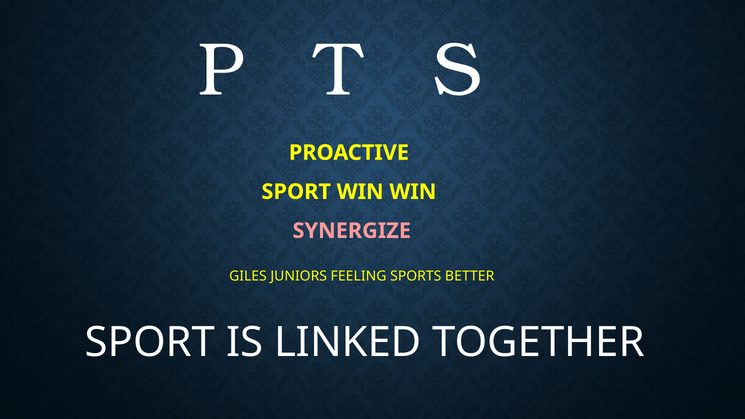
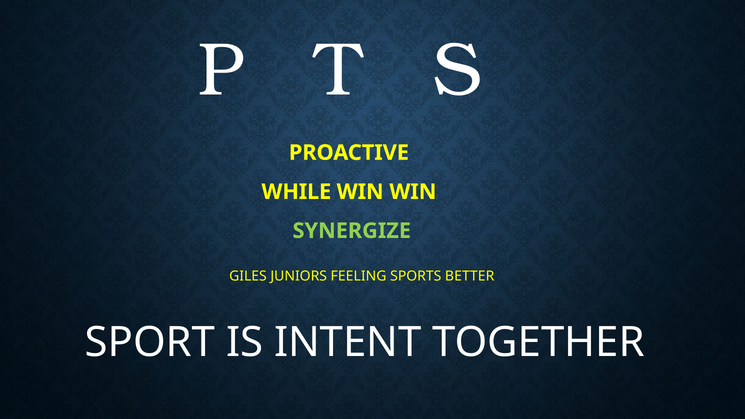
SPORT at (296, 192): SPORT -> WHILE
SYNERGIZE colour: pink -> light green
LINKED: LINKED -> INTENT
